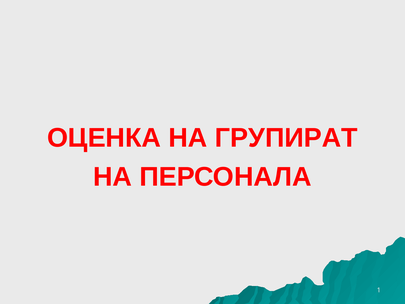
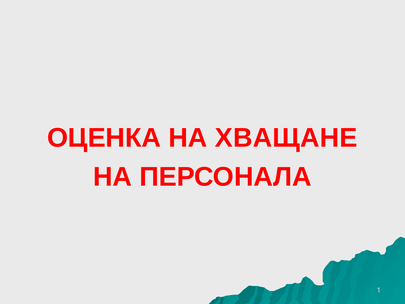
ГРУПИРАТ: ГРУПИРАТ -> ХВАЩАНЕ
